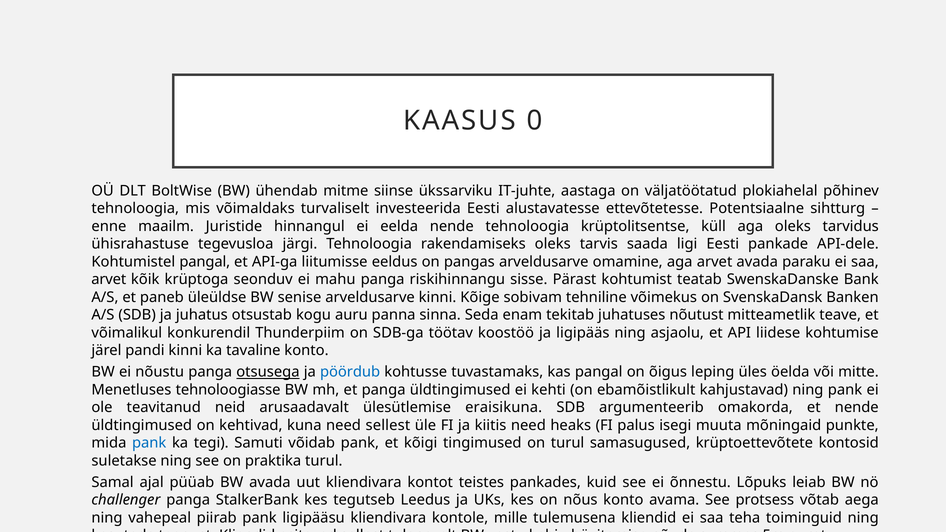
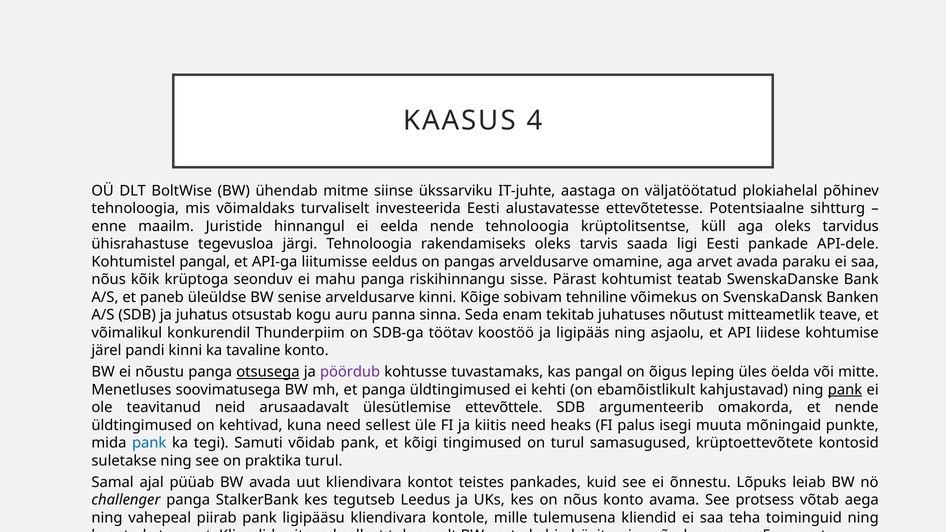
0: 0 -> 4
arvet at (109, 280): arvet -> nõus
pöördub colour: blue -> purple
tehnoloogiasse: tehnoloogiasse -> soovimatusega
pank at (845, 390) underline: none -> present
eraisikuna: eraisikuna -> ettevõttele
